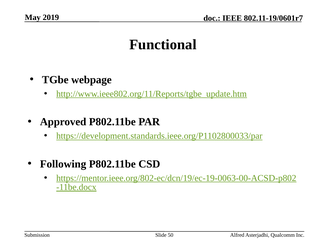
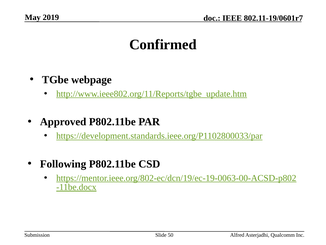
Functional: Functional -> Confirmed
